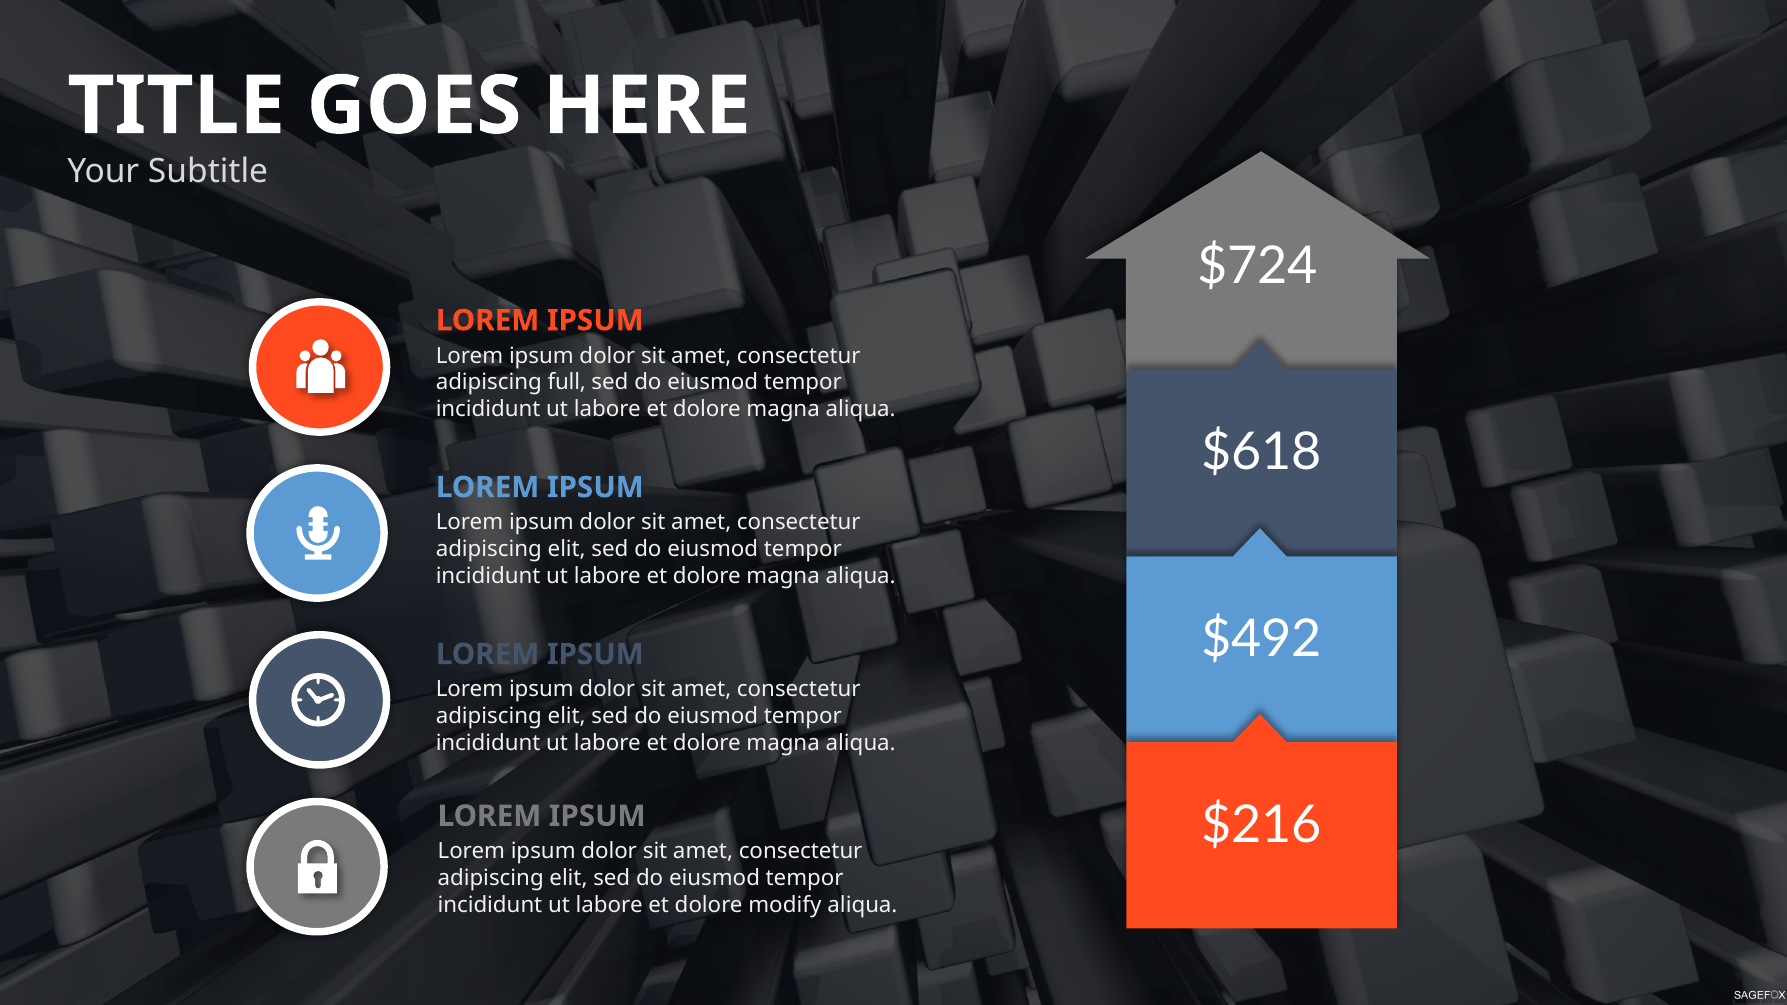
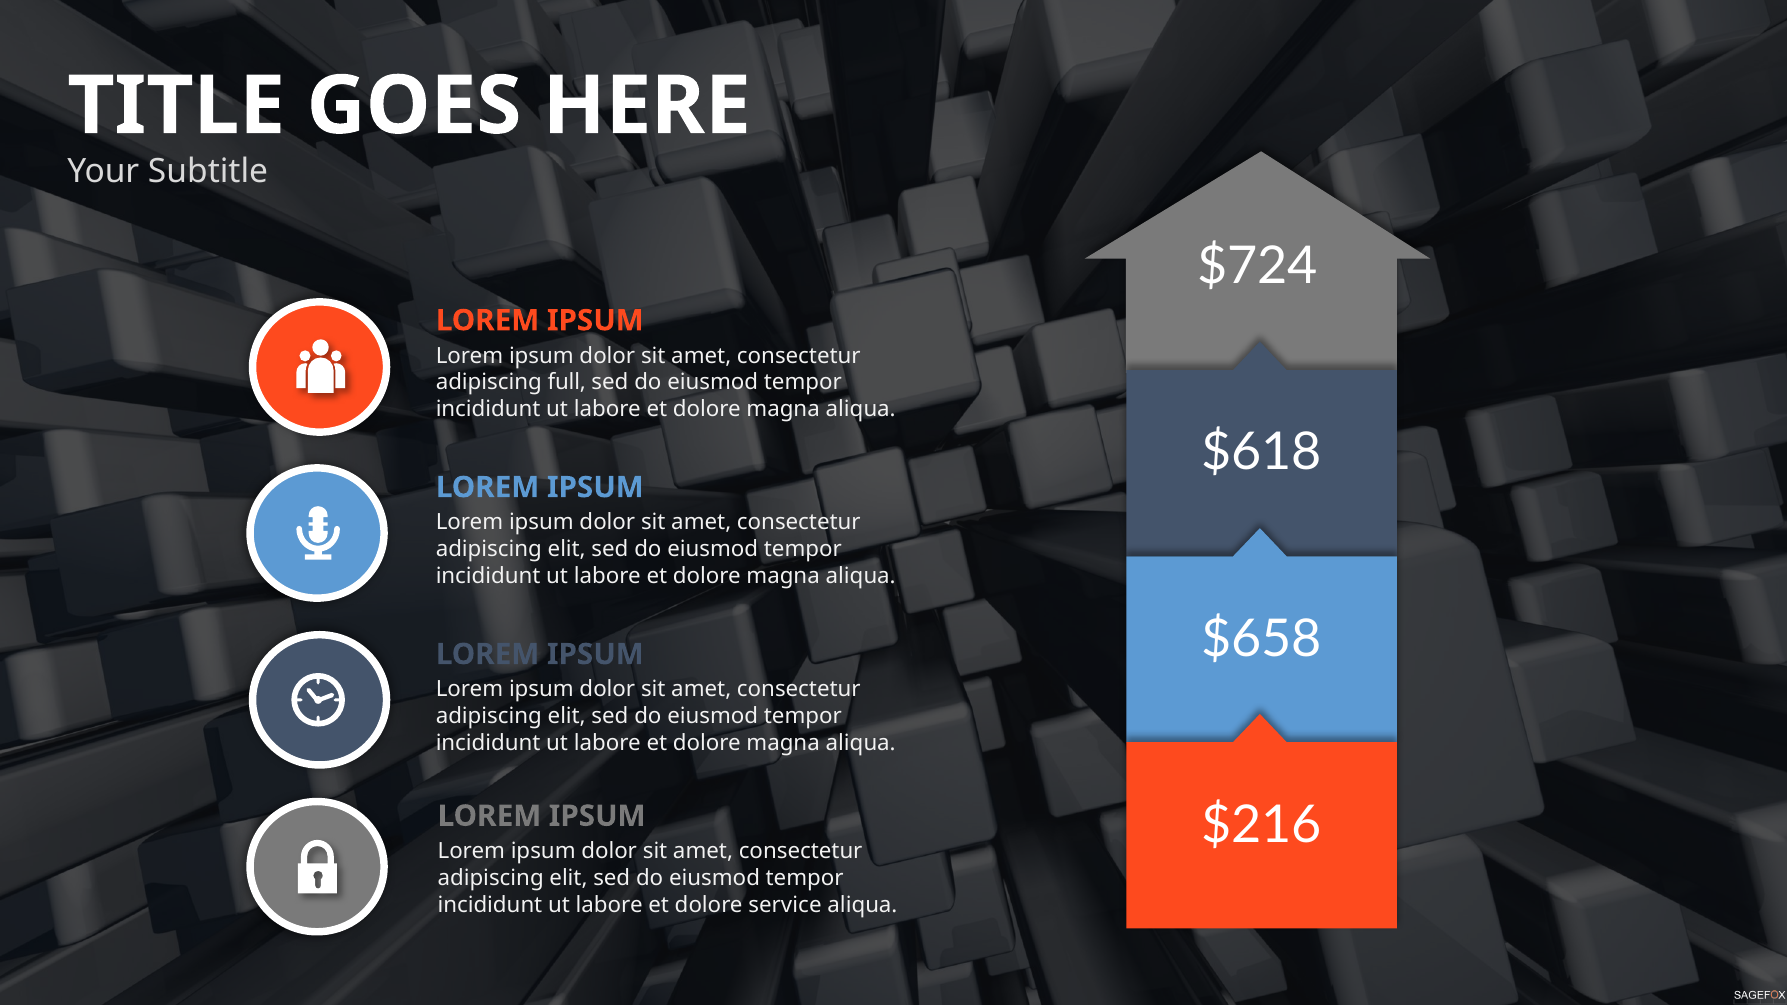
$492: $492 -> $658
modify: modify -> service
